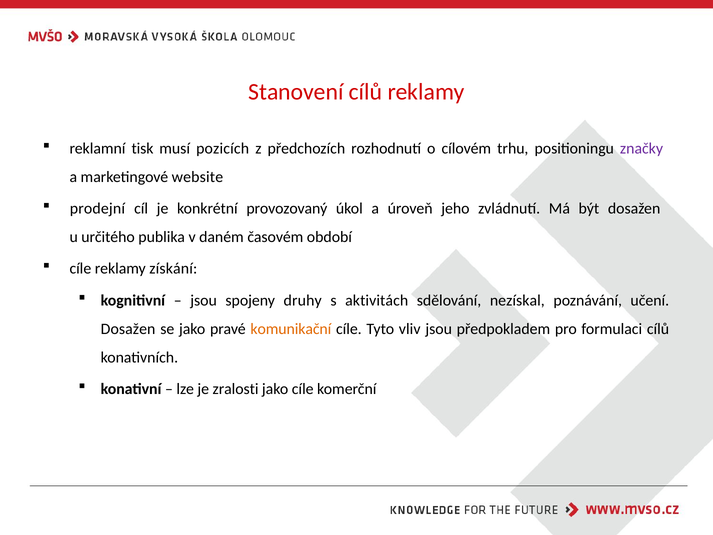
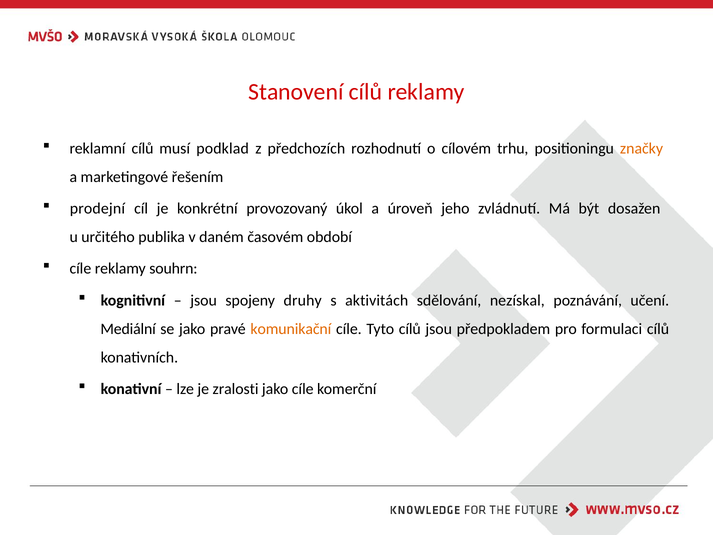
reklamní tisk: tisk -> cílů
pozicích: pozicích -> podklad
značky colour: purple -> orange
website: website -> řešením
získání: získání -> souhrn
Dosažen at (128, 329): Dosažen -> Mediální
Tyto vliv: vliv -> cílů
